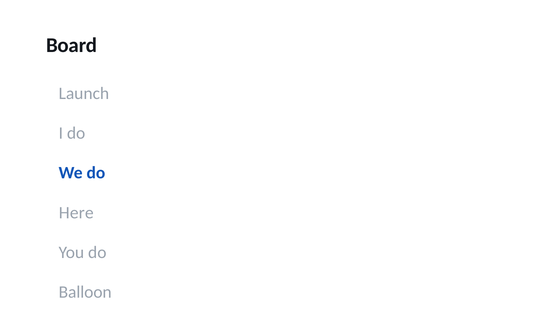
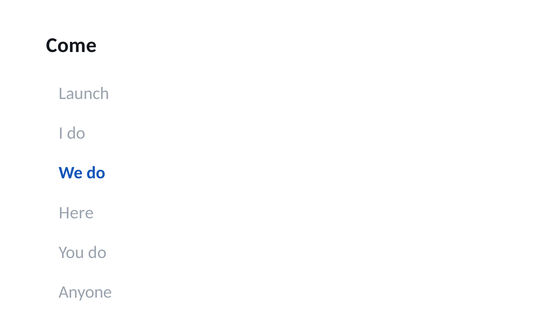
Board: Board -> Come
Balloon: Balloon -> Anyone
